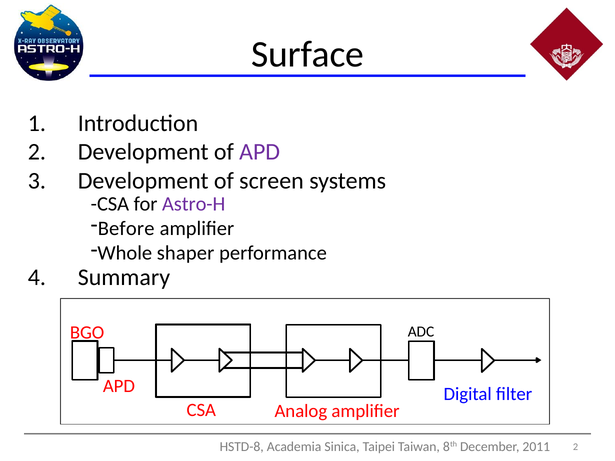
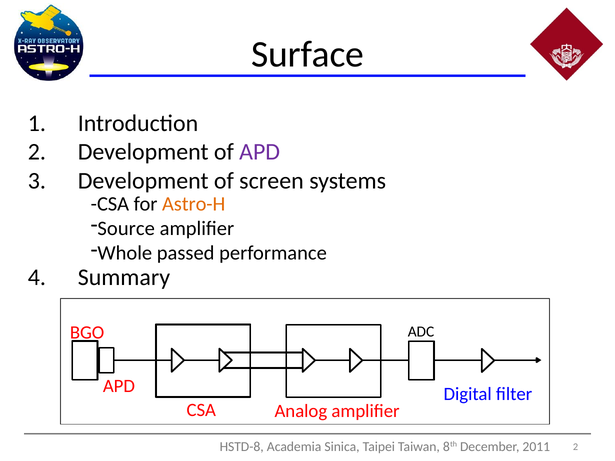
Astro-H colour: purple -> orange
Before: Before -> Source
shaper: shaper -> passed
